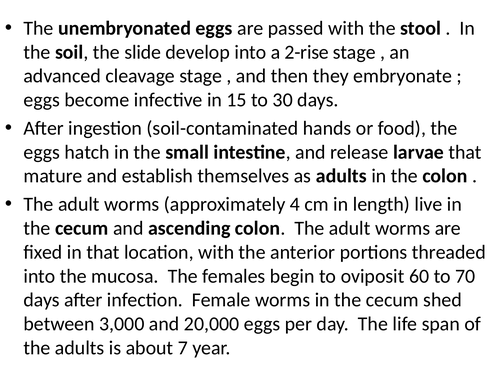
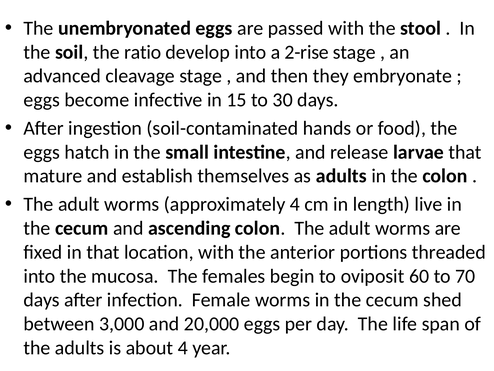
slide: slide -> ratio
about 7: 7 -> 4
